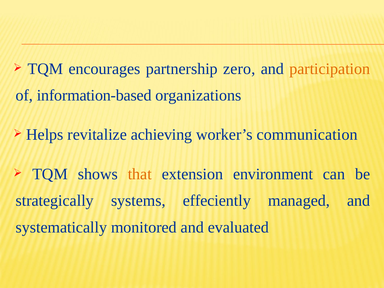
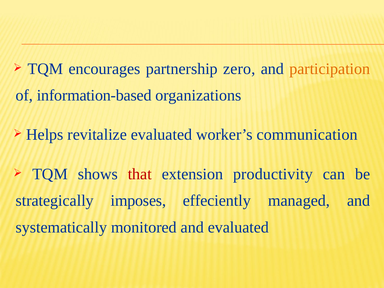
revitalize achieving: achieving -> evaluated
that colour: orange -> red
environment: environment -> productivity
systems: systems -> imposes
